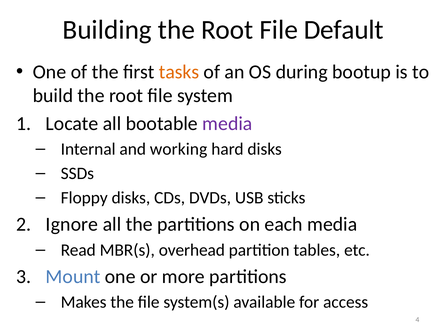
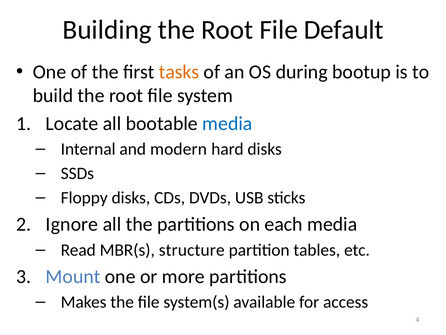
media at (227, 123) colour: purple -> blue
working: working -> modern
overhead: overhead -> structure
